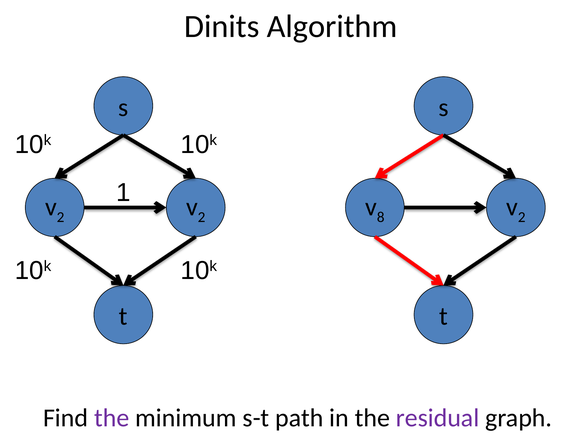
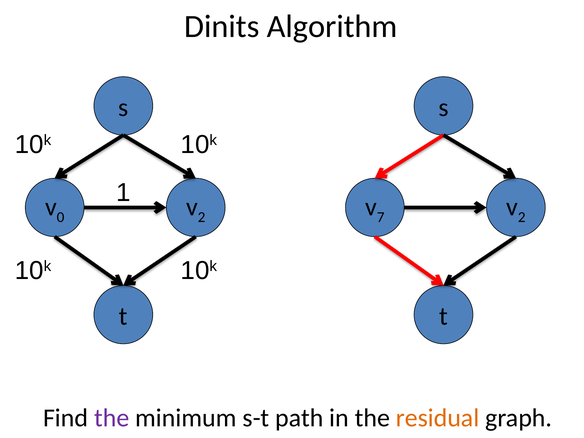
2 at (61, 217): 2 -> 0
8: 8 -> 7
residual colour: purple -> orange
